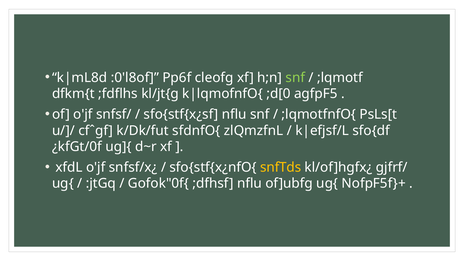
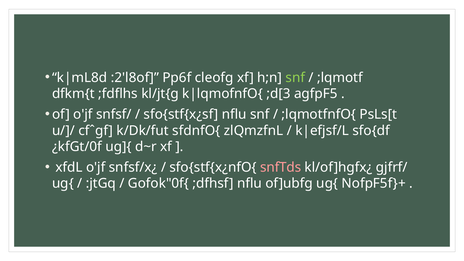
:0'l8of: :0'l8of -> :2'l8of
;d[0: ;d[0 -> ;d[3
snfTds colour: yellow -> pink
